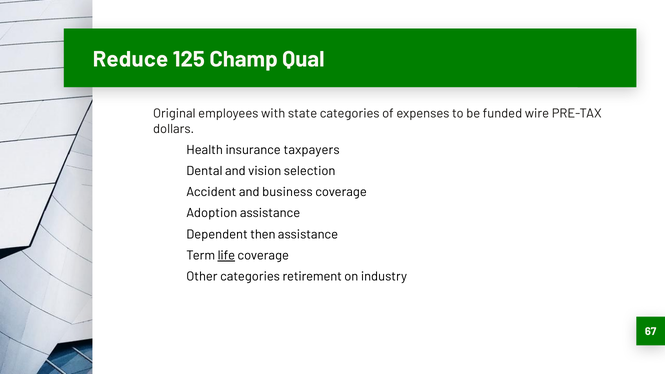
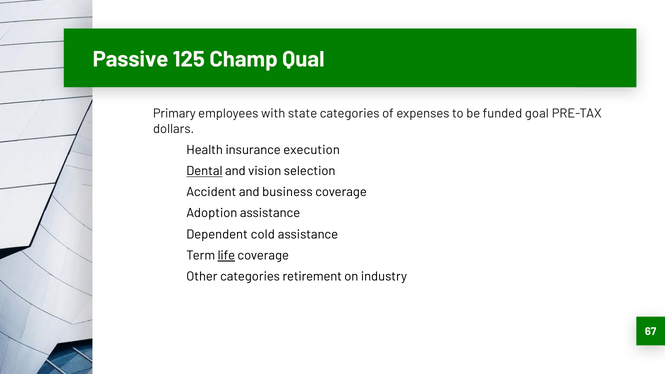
Reduce: Reduce -> Passive
Original: Original -> Primary
wire: wire -> goal
taxpayers: taxpayers -> execution
Dental underline: none -> present
then: then -> cold
